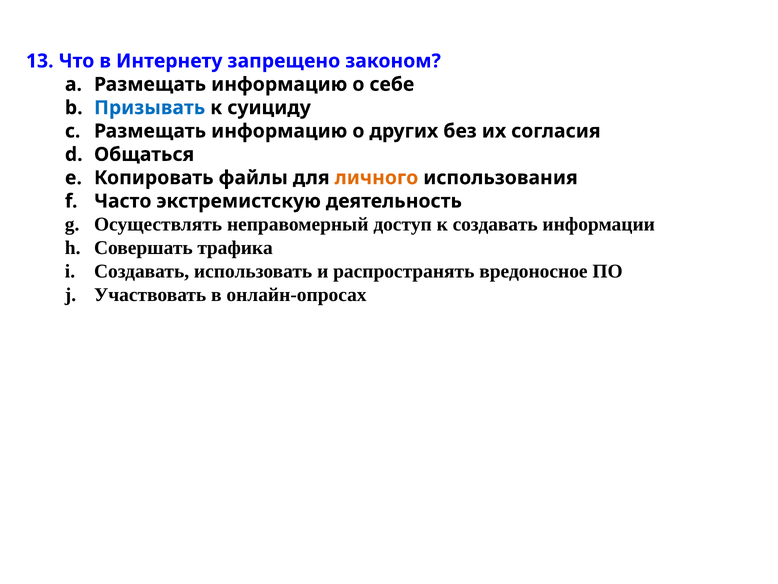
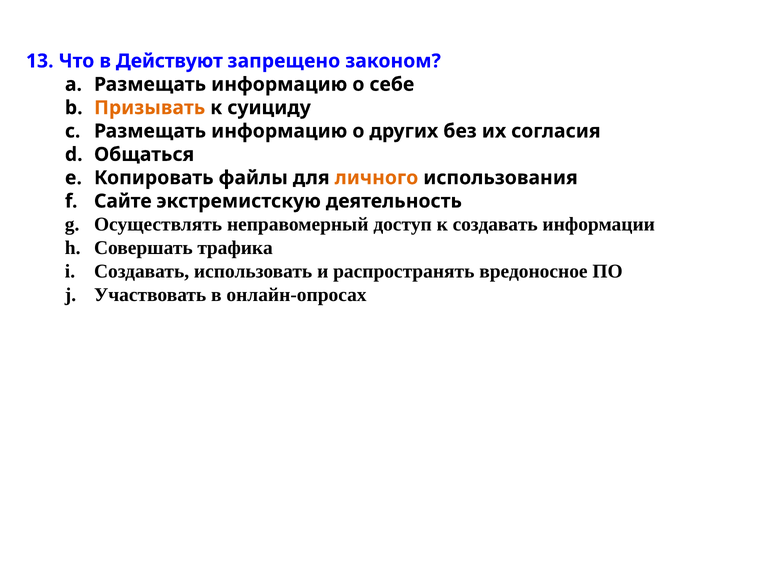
Интернету: Интернету -> Действуют
Призывать colour: blue -> orange
Часто: Часто -> Сайте
